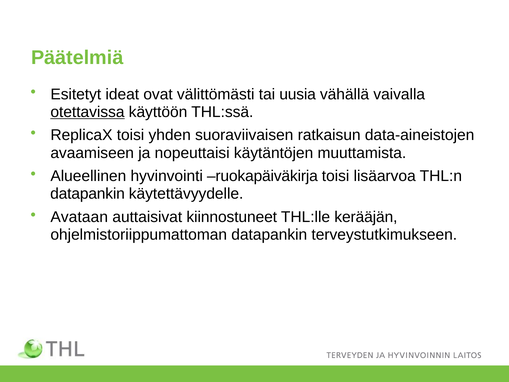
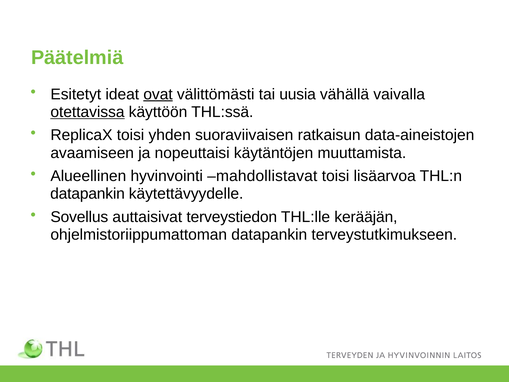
ovat underline: none -> present
ruokapäiväkirja: ruokapäiväkirja -> mahdollistavat
Avataan: Avataan -> Sovellus
kiinnostuneet: kiinnostuneet -> terveystiedon
